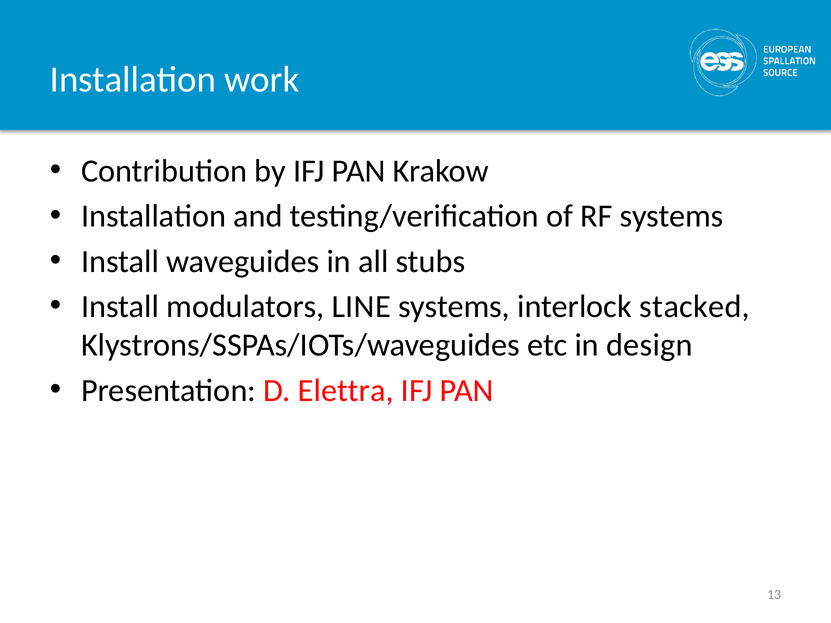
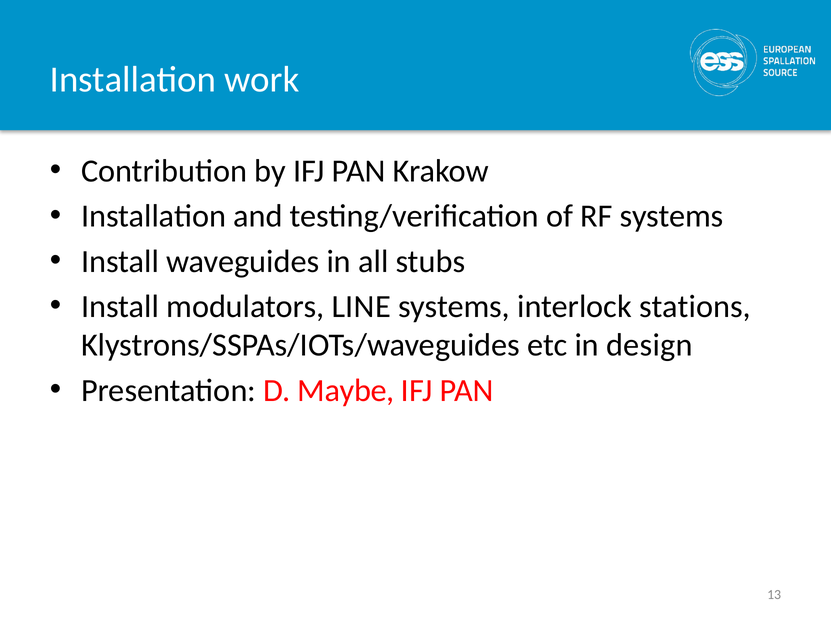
stacked: stacked -> stations
Elettra: Elettra -> Maybe
